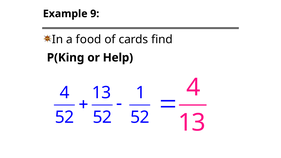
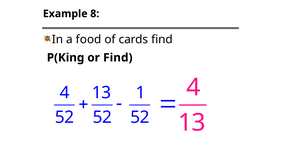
9: 9 -> 8
or Help: Help -> Find
